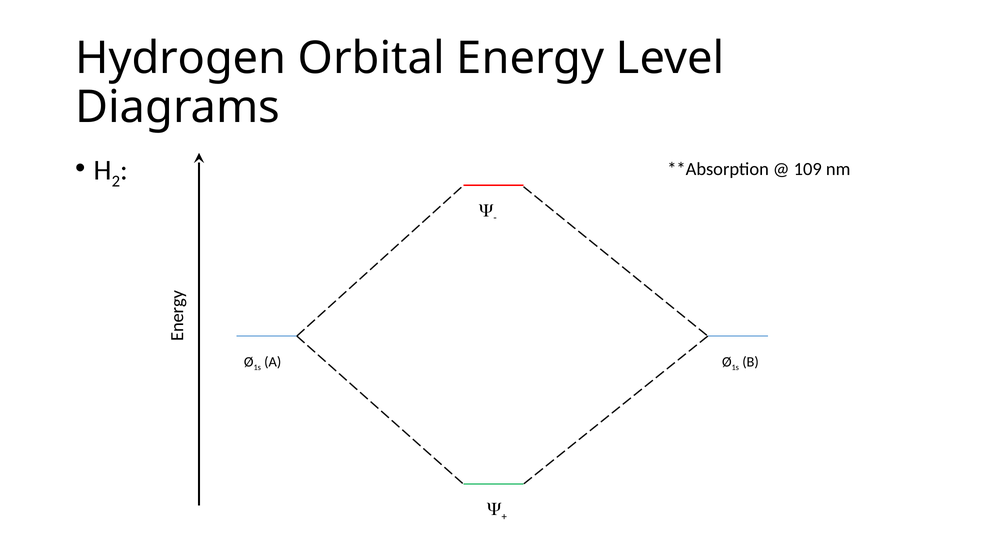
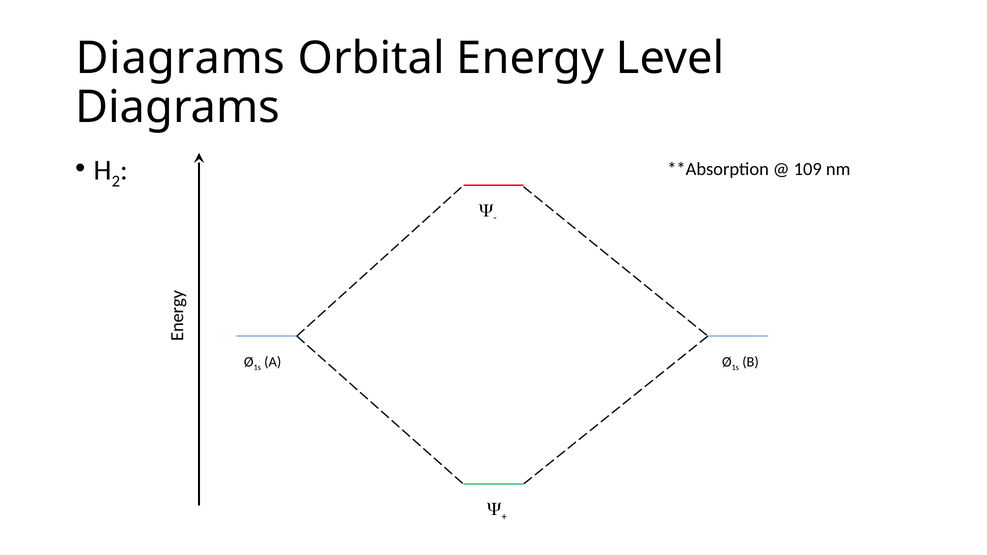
Hydrogen at (181, 58): Hydrogen -> Diagrams
